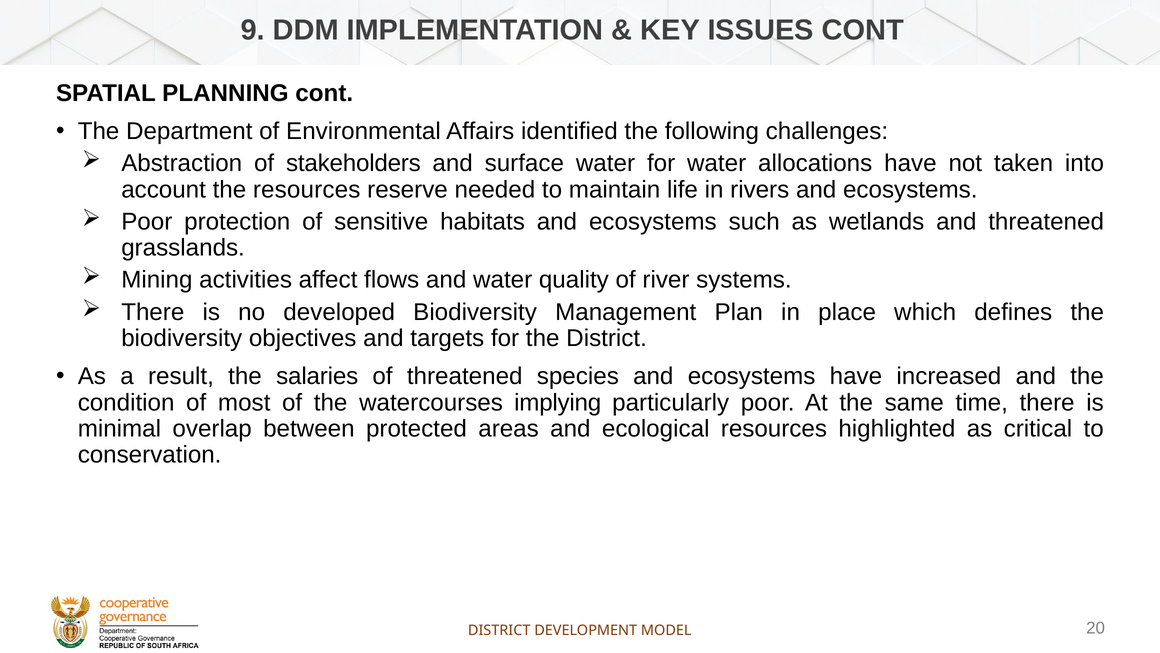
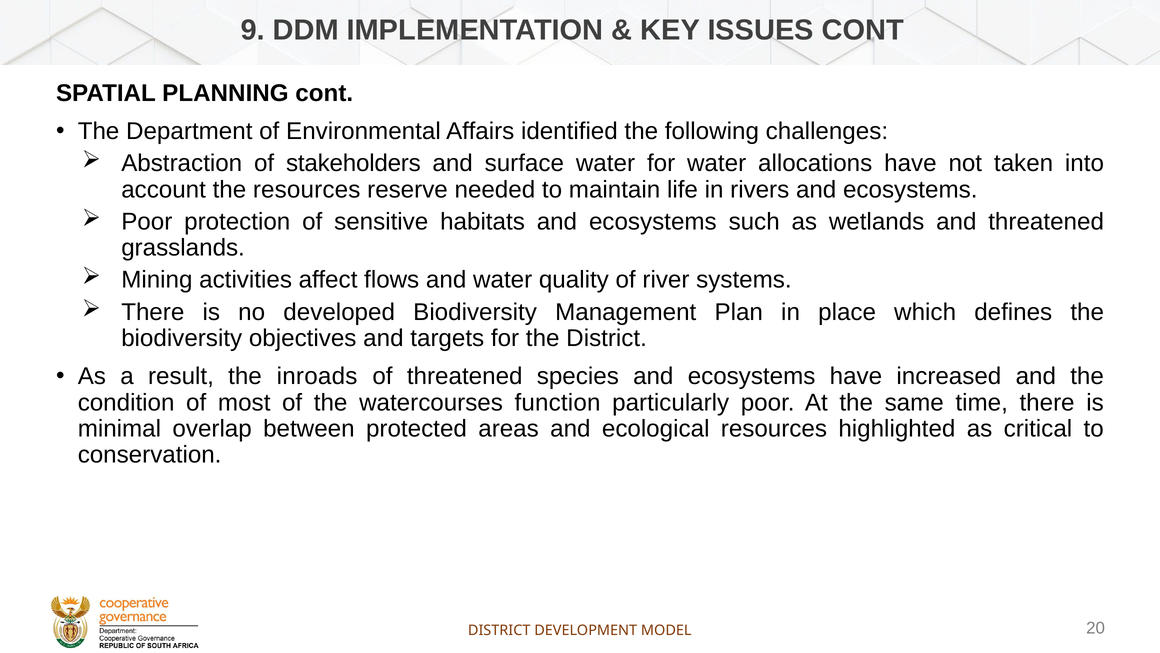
salaries: salaries -> inroads
implying: implying -> function
